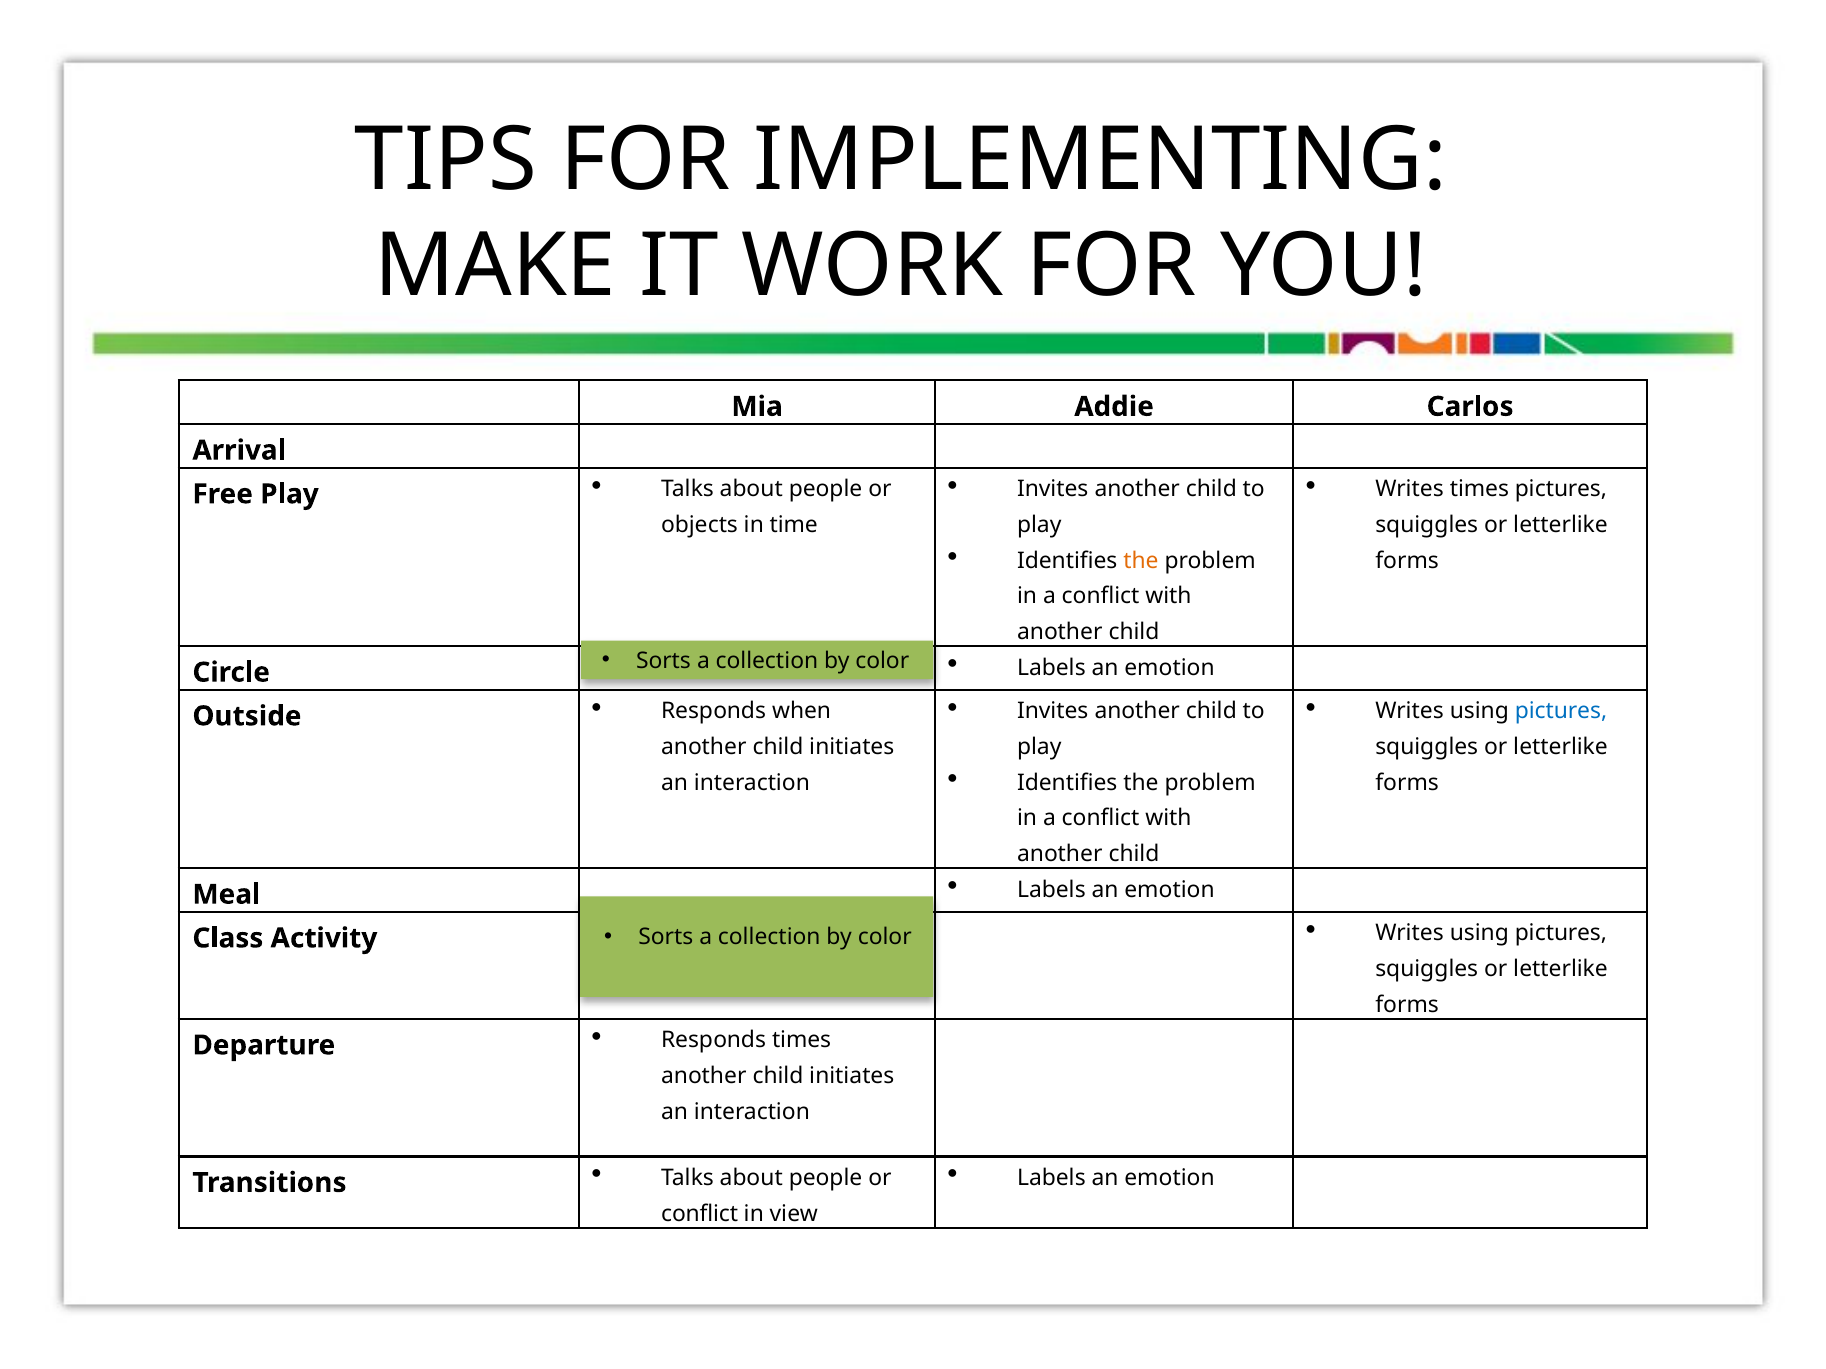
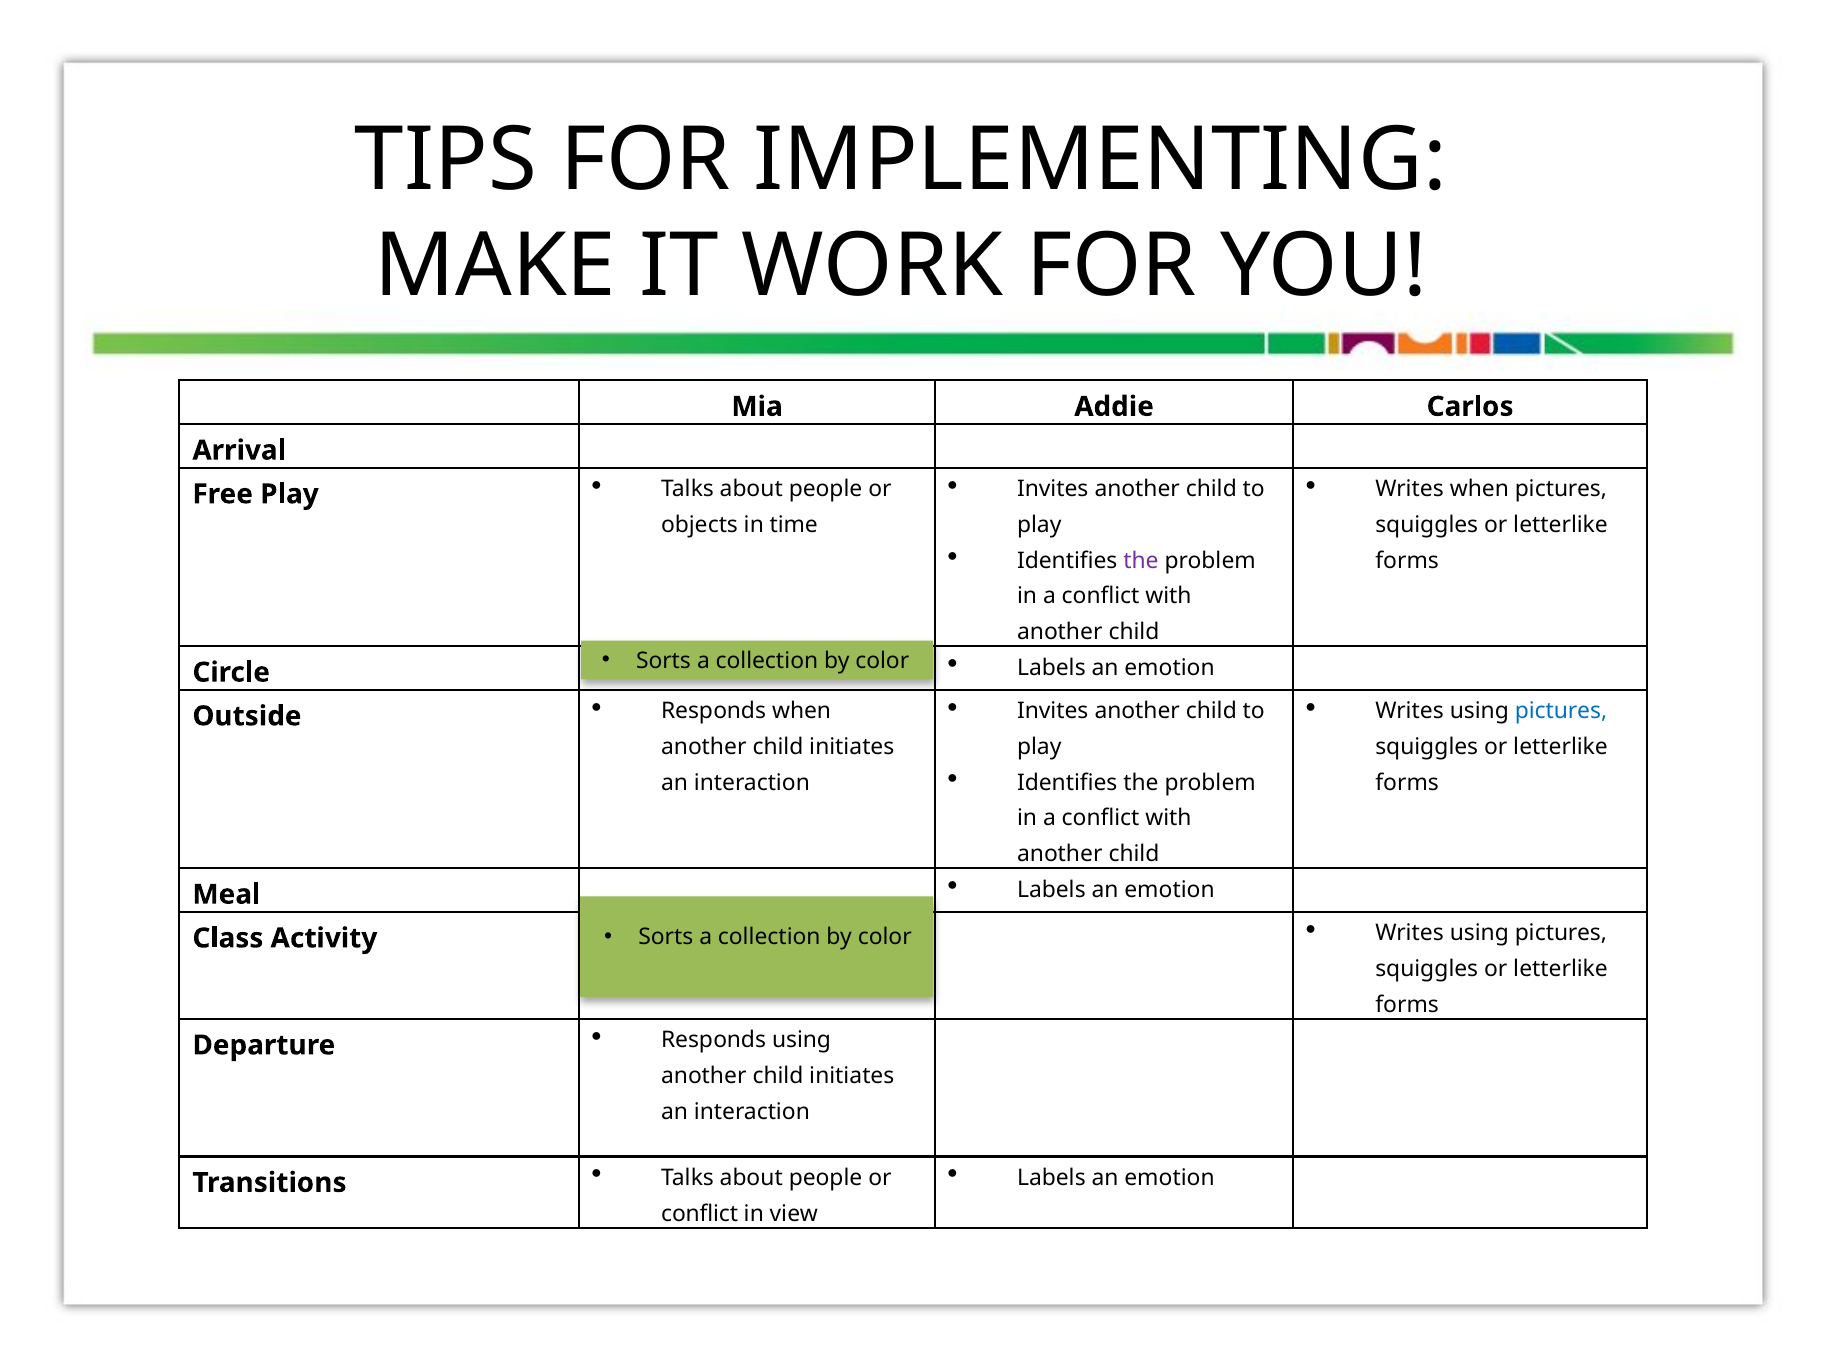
Writes times: times -> when
the at (1141, 561) colour: orange -> purple
Responds times: times -> using
